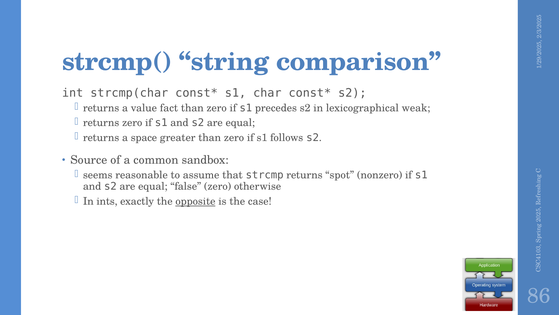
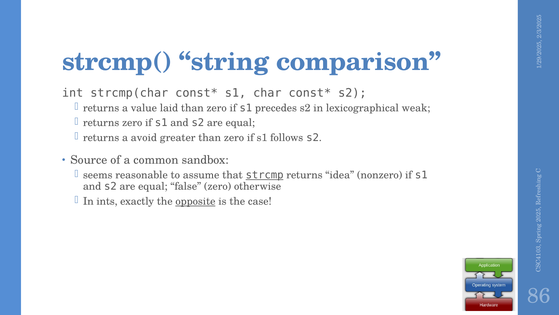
fact: fact -> laid
space: space -> avoid
strcmp underline: none -> present
spot: spot -> idea
